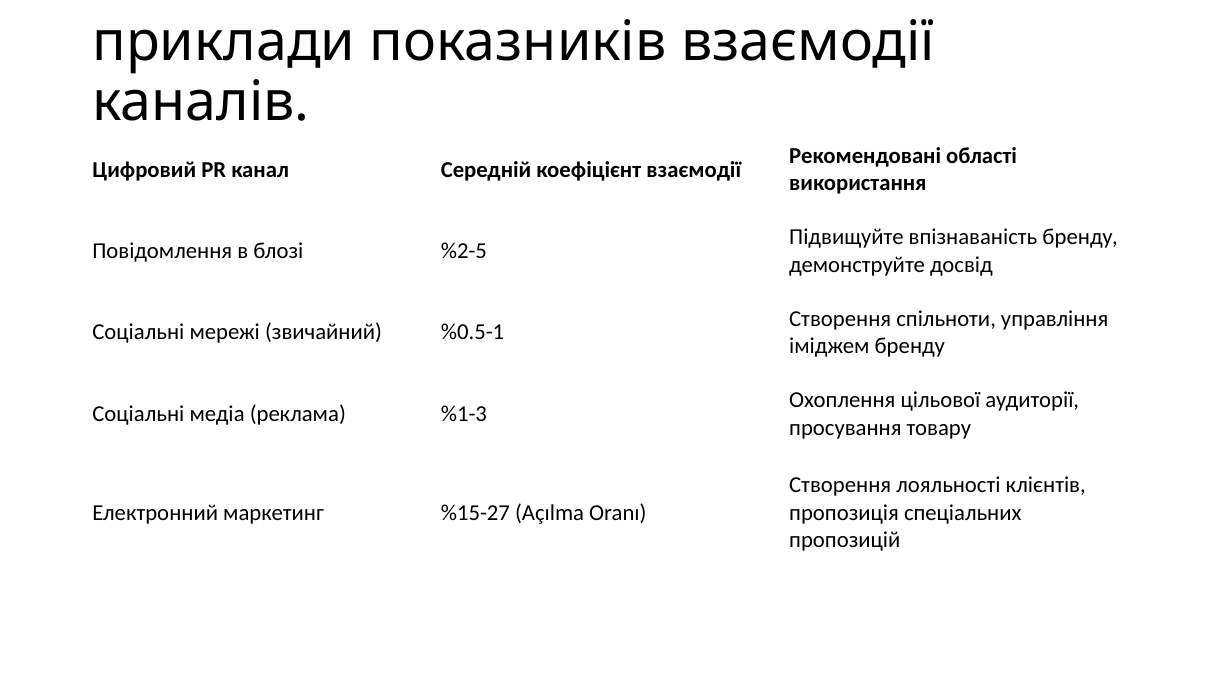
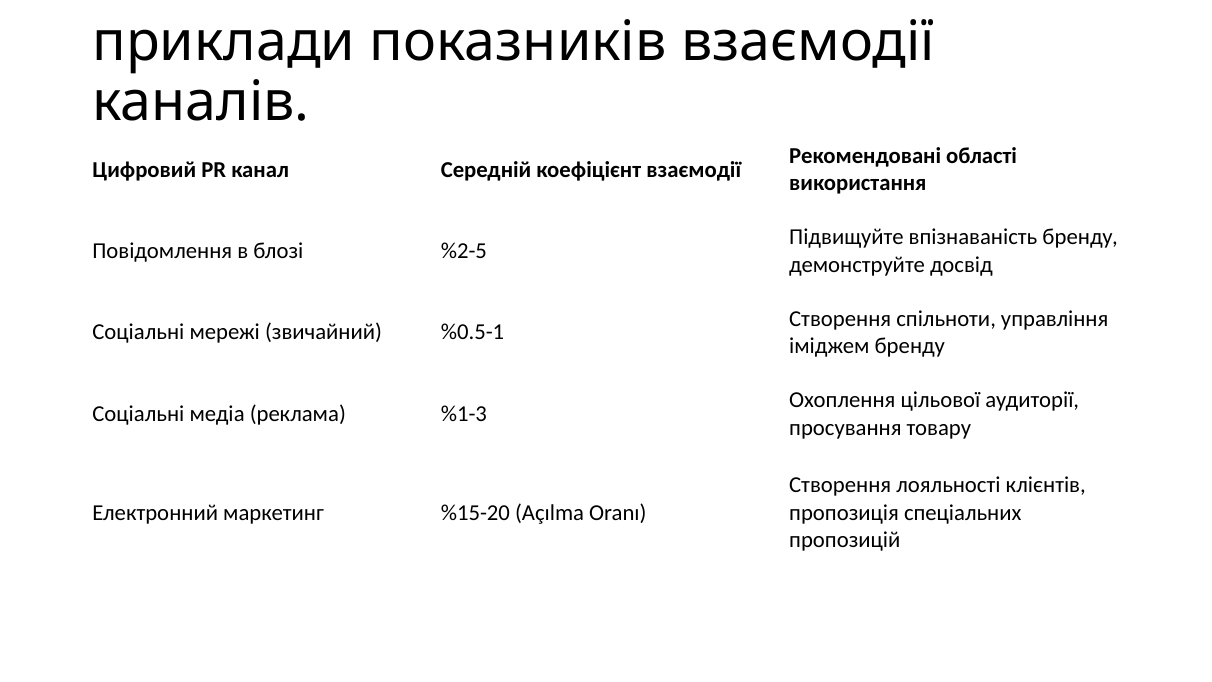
%15-27: %15-27 -> %15-20
